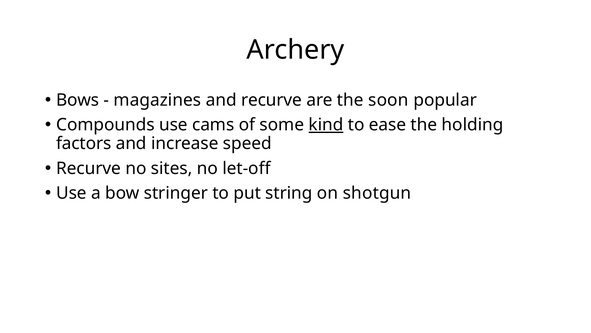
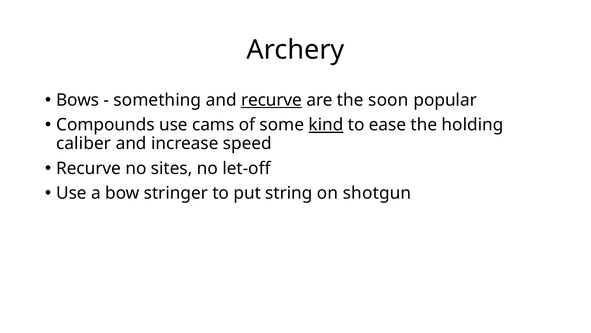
magazines: magazines -> something
recurve at (272, 100) underline: none -> present
factors: factors -> caliber
